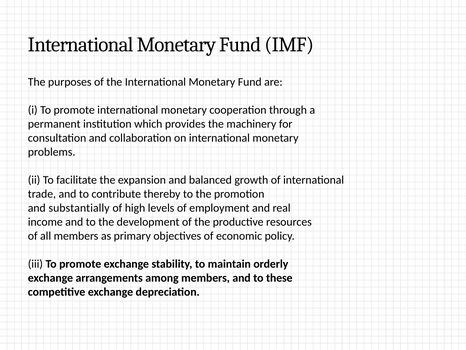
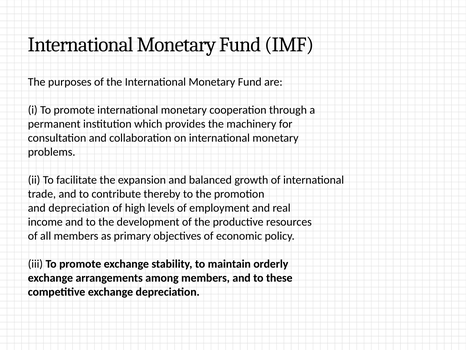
and substantially: substantially -> depreciation
